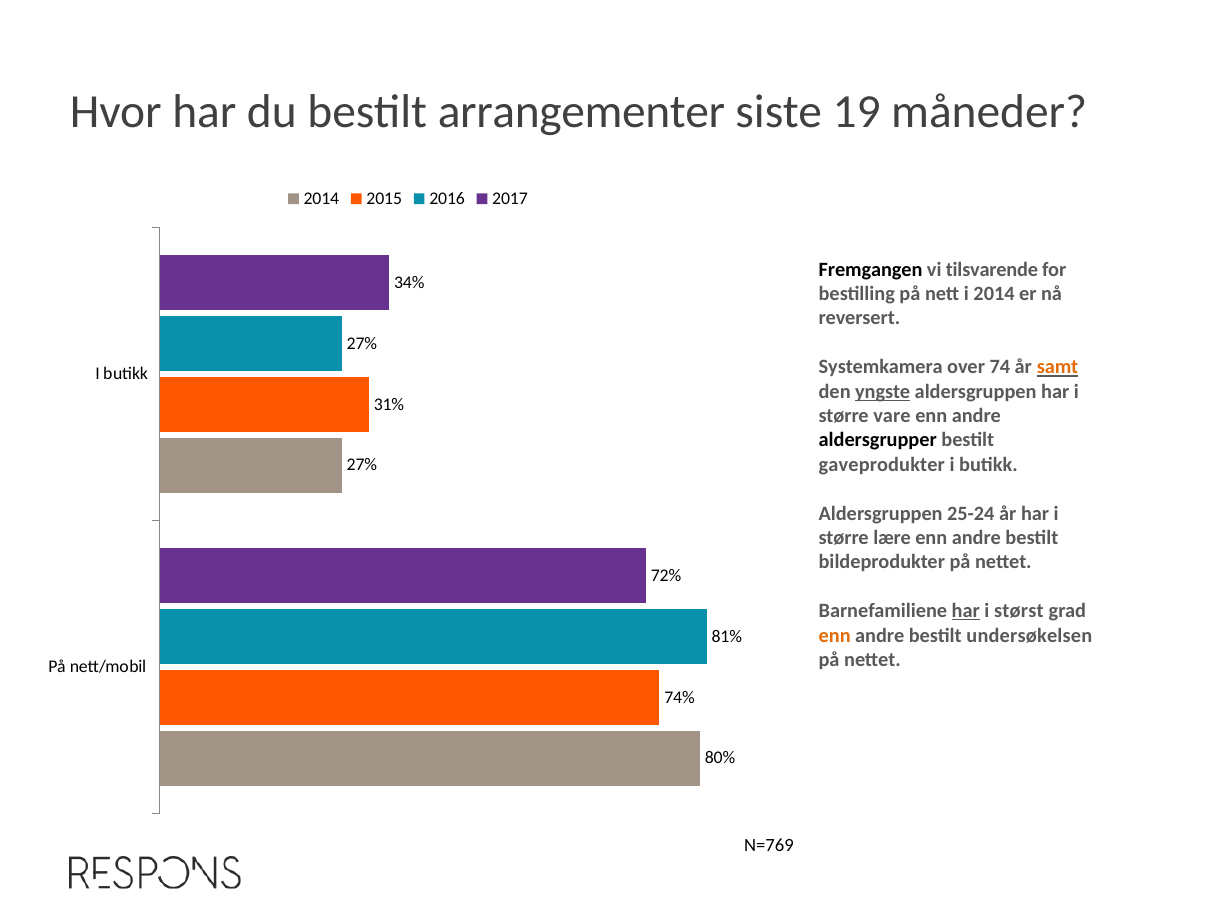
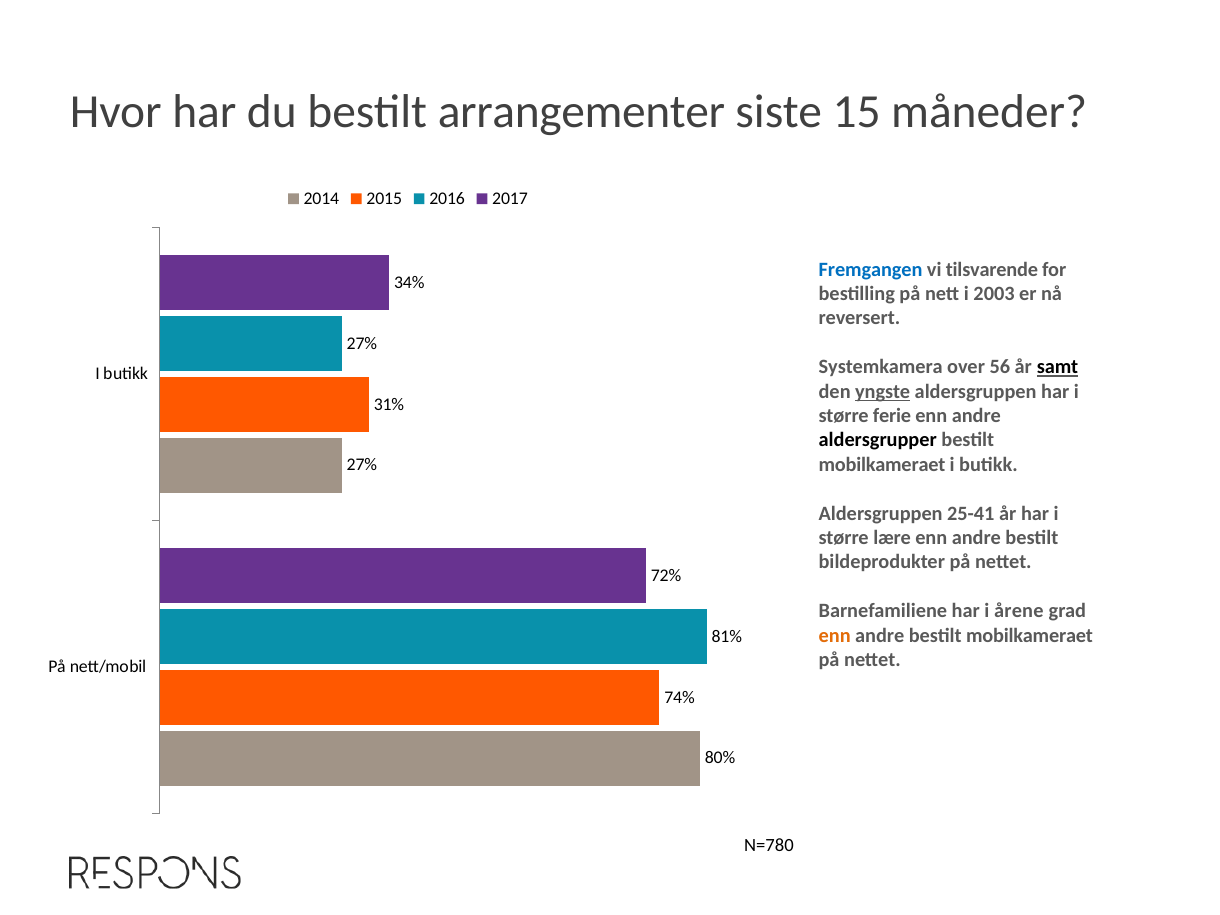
19: 19 -> 15
Fremgangen colour: black -> blue
i 2014: 2014 -> 2003
74: 74 -> 56
samt colour: orange -> black
vare: vare -> ferie
gaveprodukter at (882, 465): gaveprodukter -> mobilkameraet
25-24: 25-24 -> 25-41
har at (966, 611) underline: present -> none
størst: størst -> årene
andre bestilt undersøkelsen: undersøkelsen -> mobilkameraet
N=769: N=769 -> N=780
